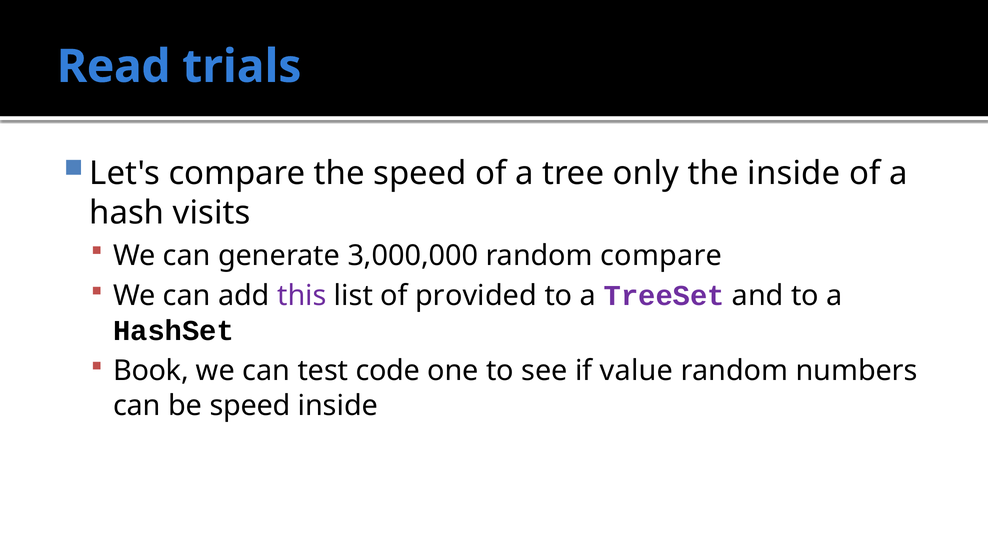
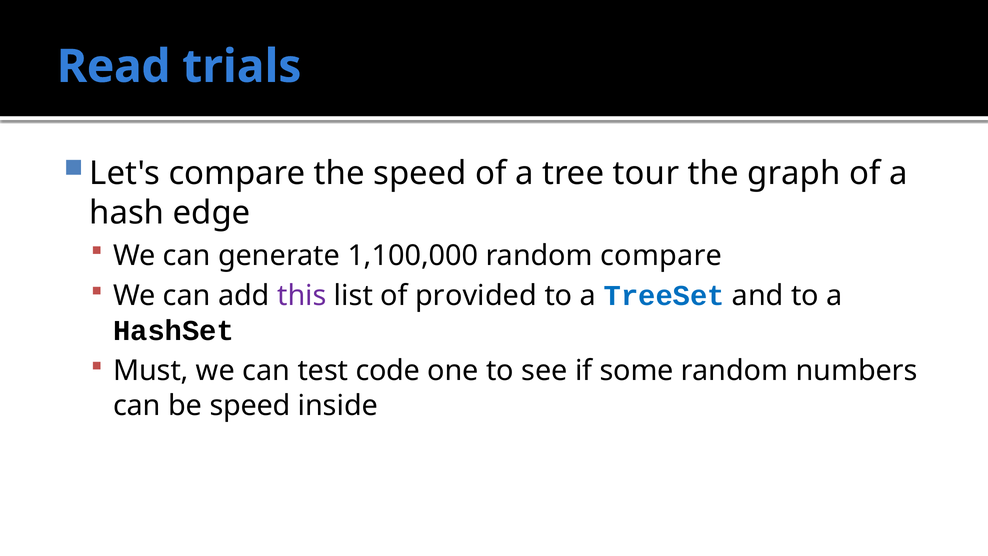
only: only -> tour
the inside: inside -> graph
visits: visits -> edge
3,000,000: 3,000,000 -> 1,100,000
TreeSet colour: purple -> blue
Book: Book -> Must
value: value -> some
